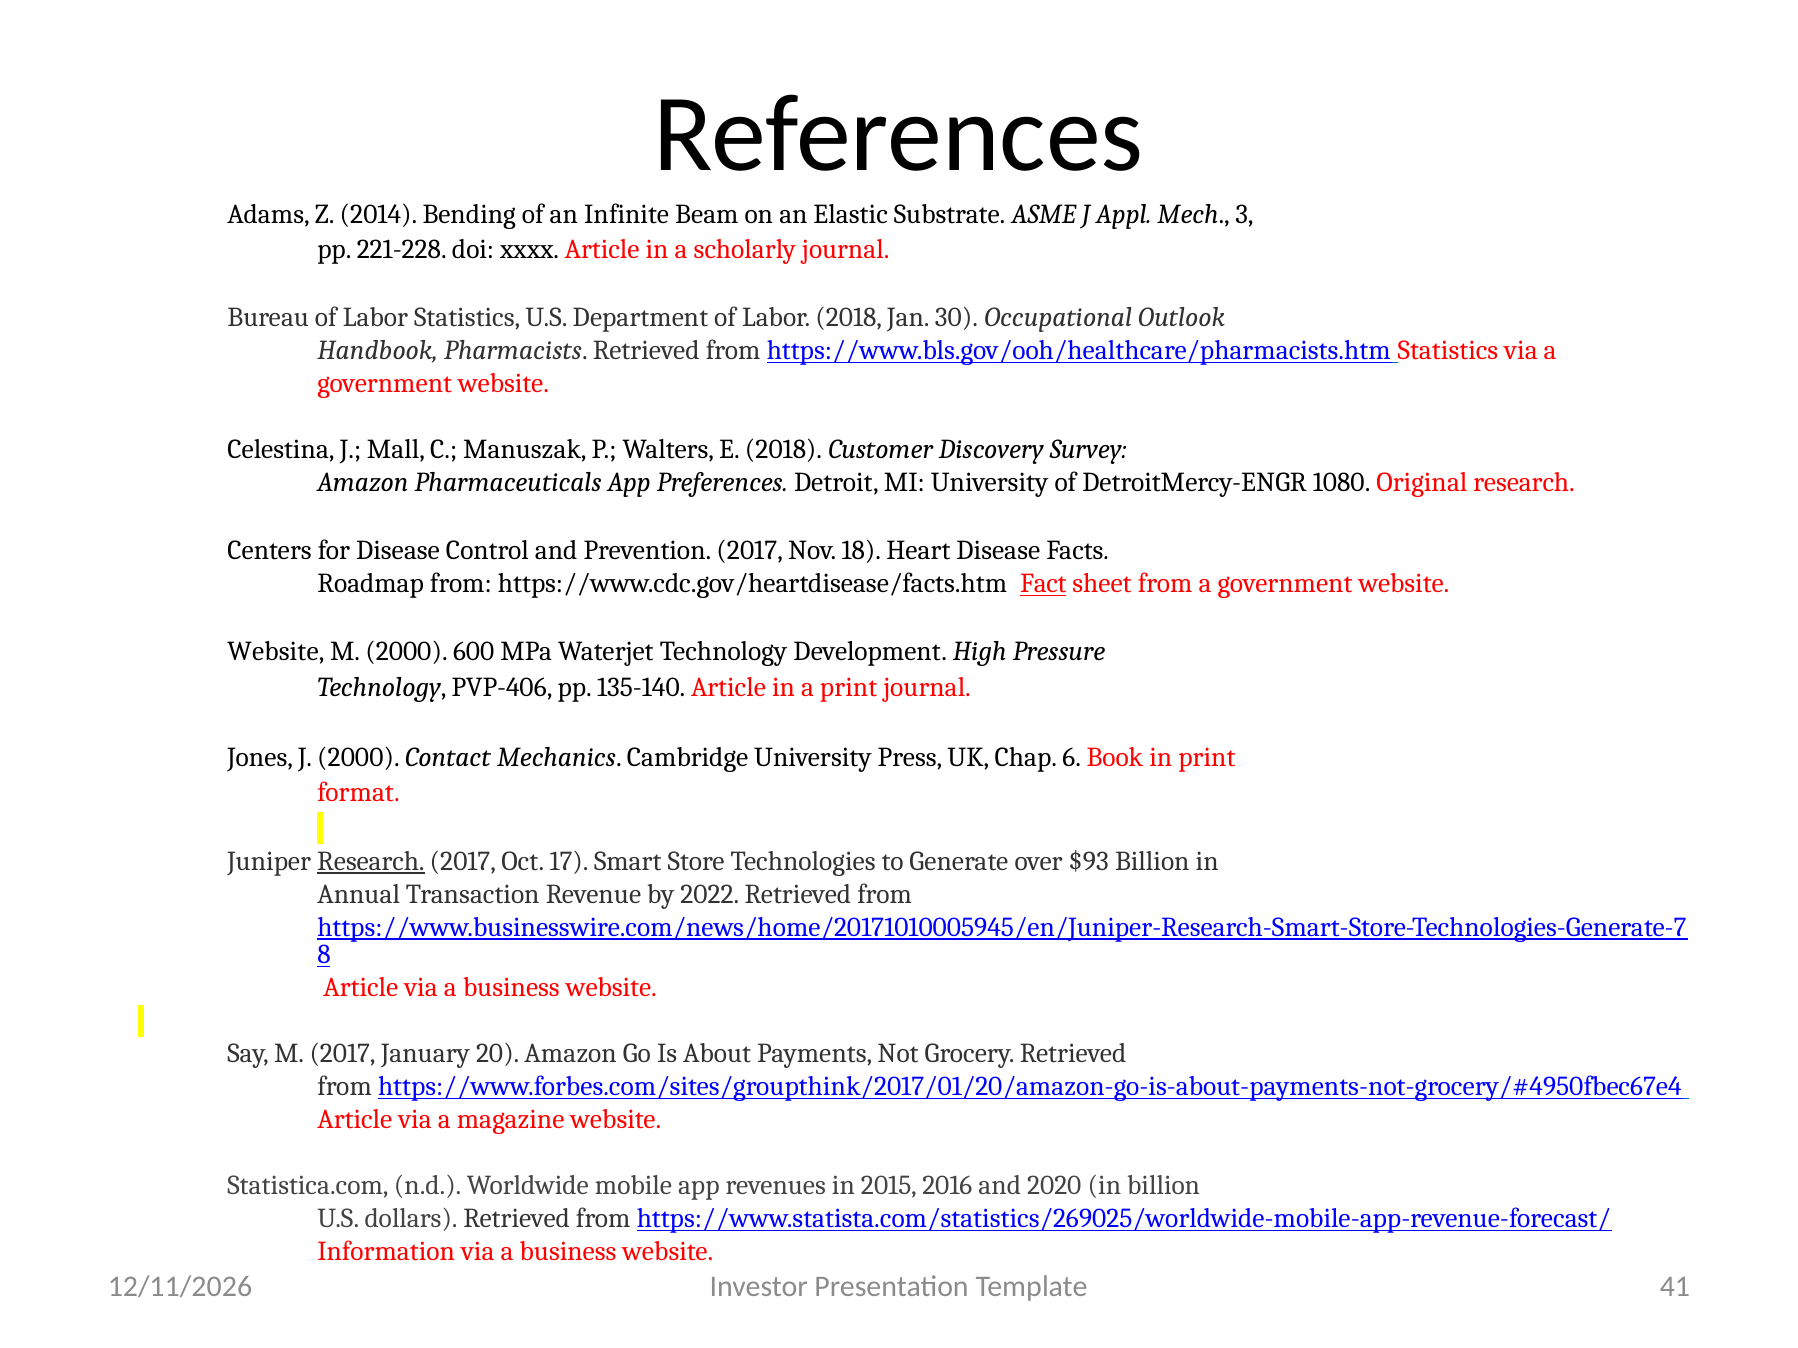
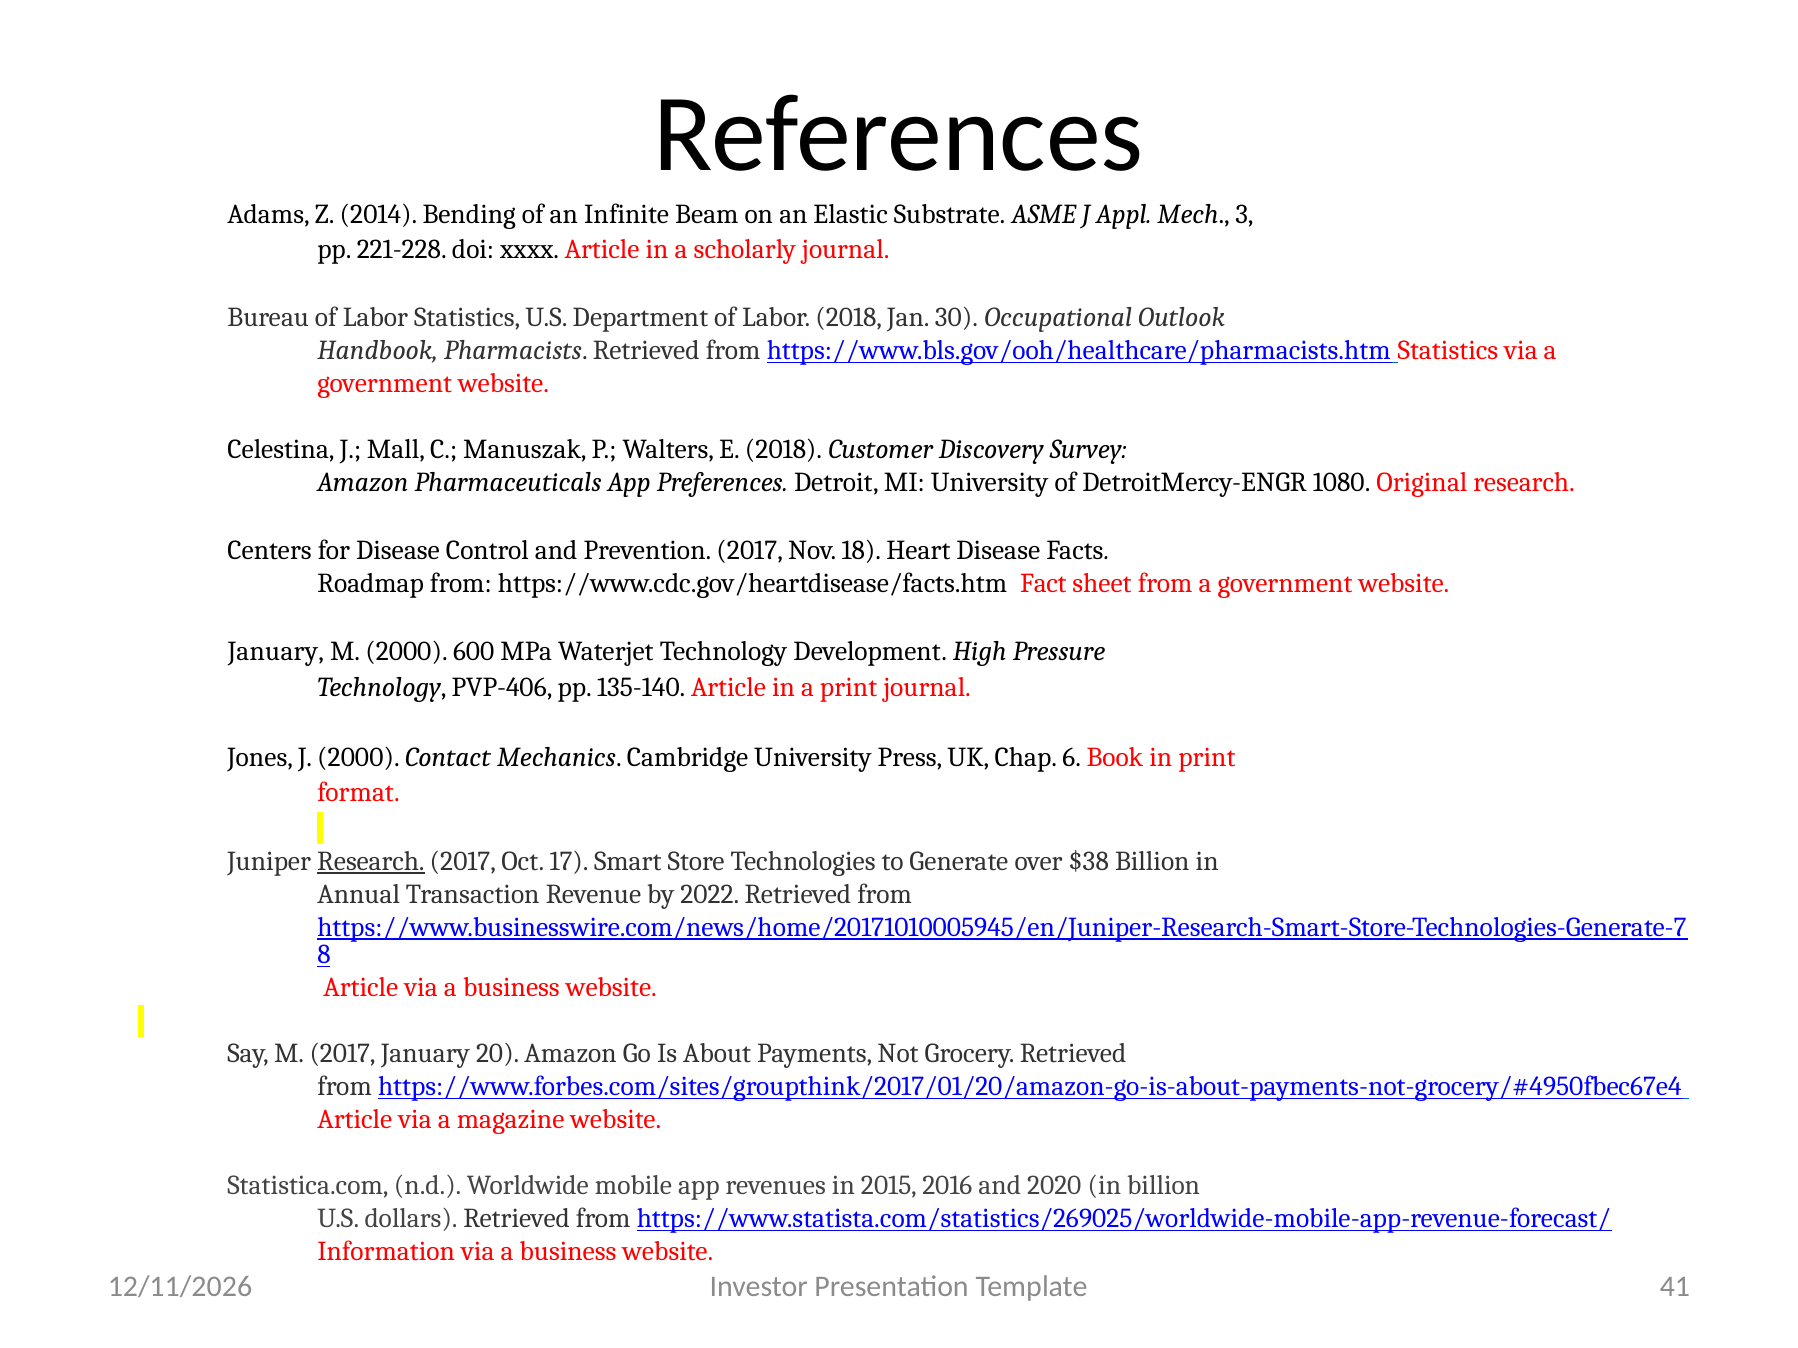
Fact underline: present -> none
Website at (276, 652): Website -> January
$93: $93 -> $38
